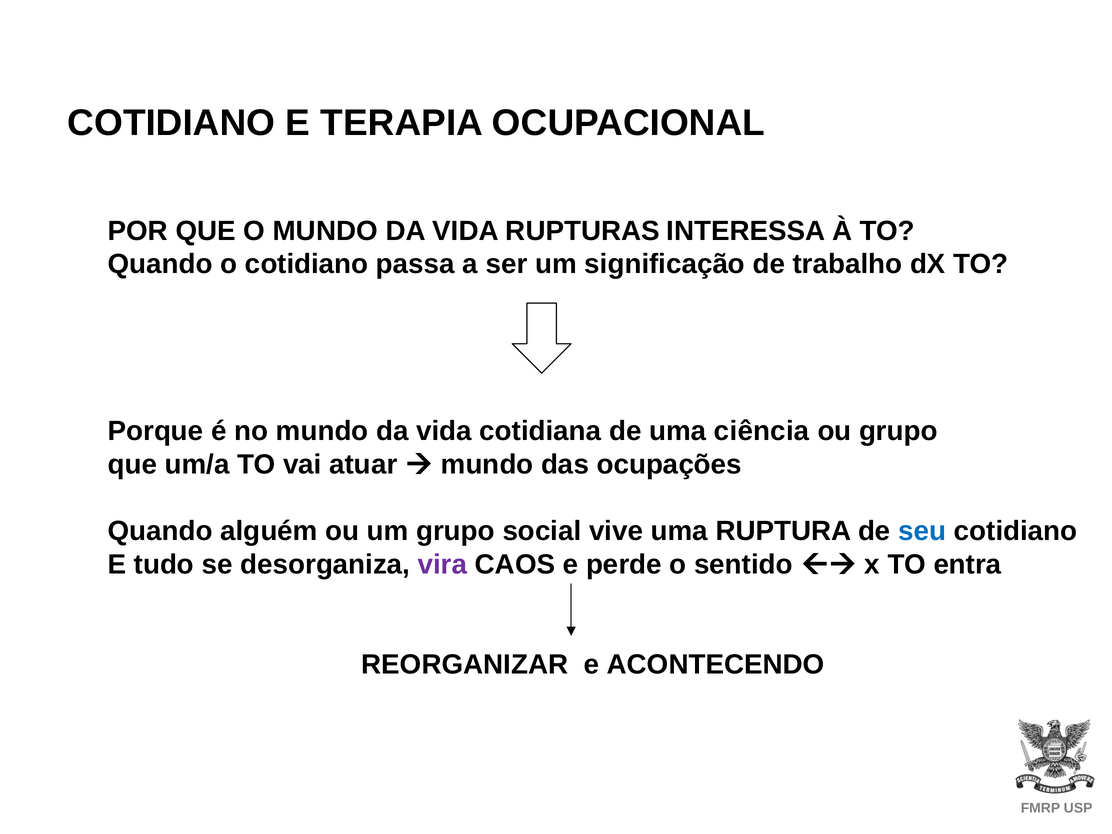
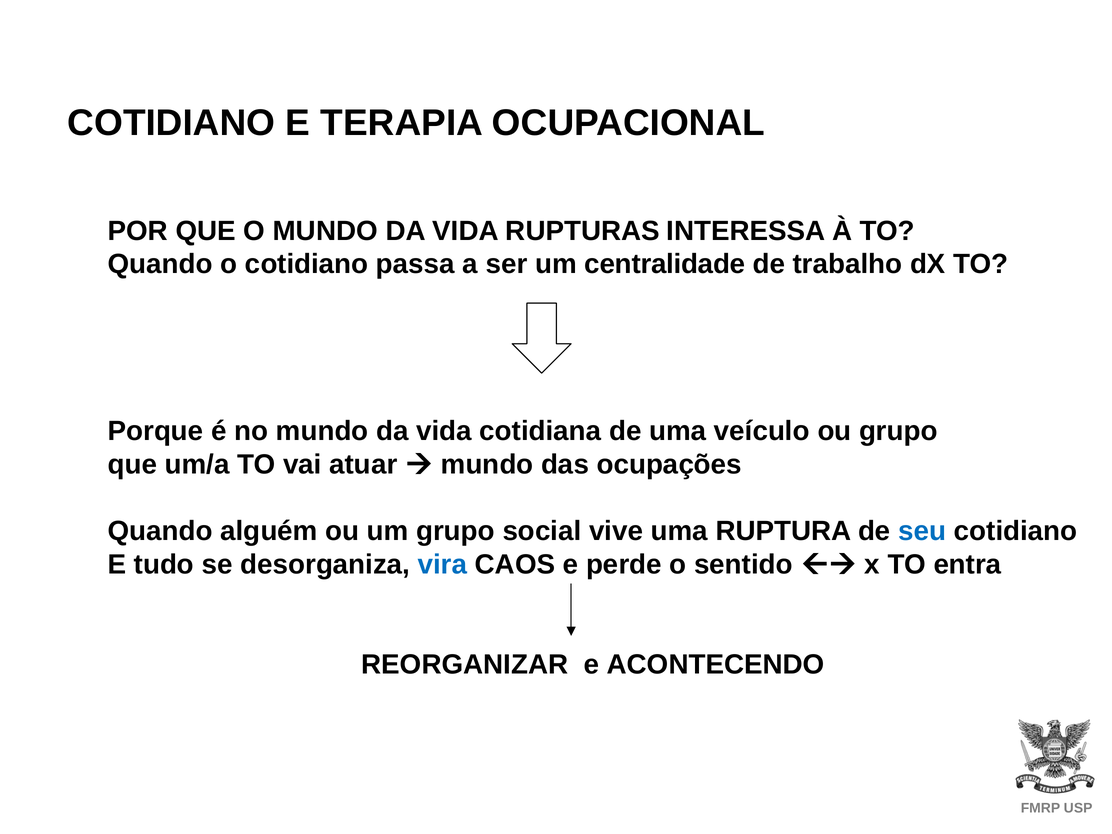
significação: significação -> centralidade
ciência: ciência -> veículo
vira colour: purple -> blue
